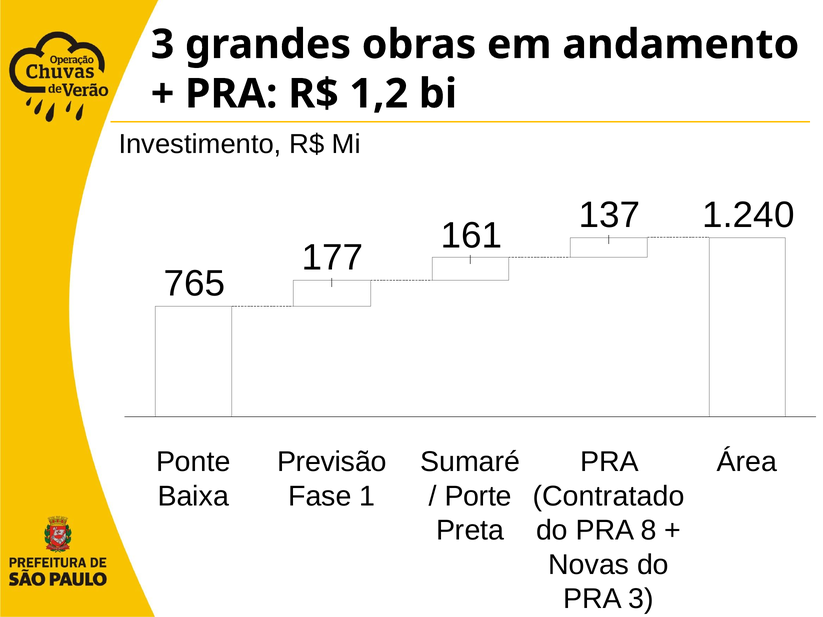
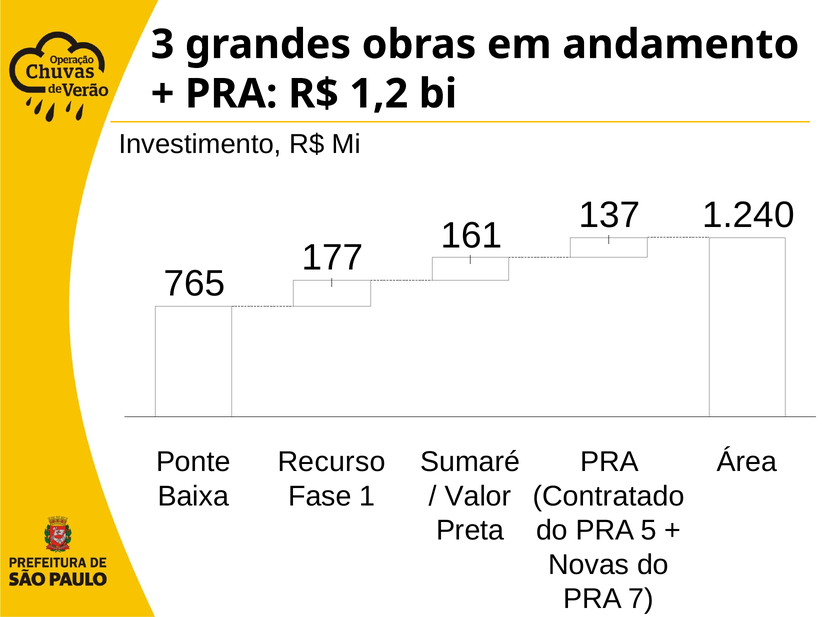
Previsão: Previsão -> Recurso
Porte: Porte -> Valor
8: 8 -> 5
PRA 3: 3 -> 7
